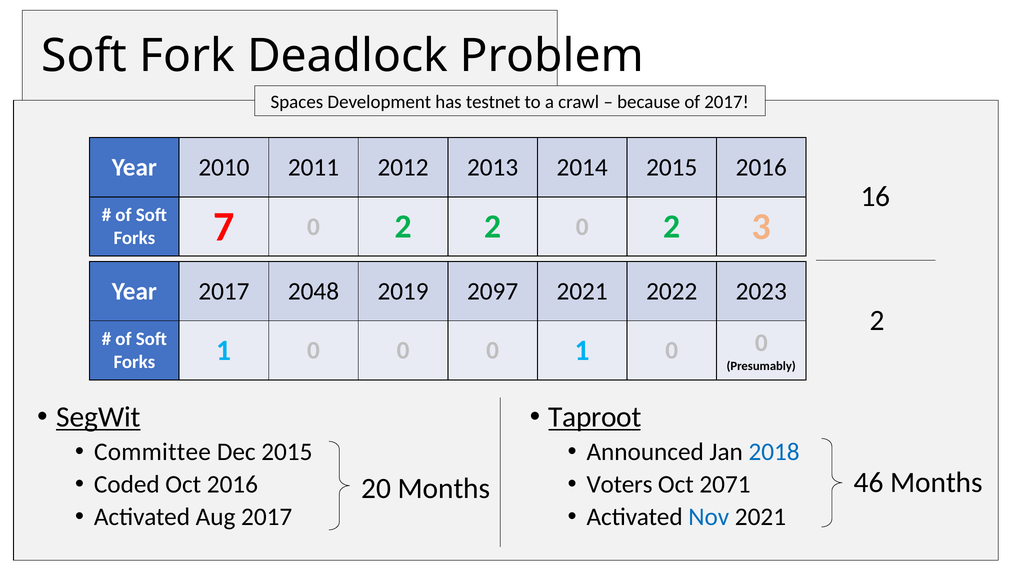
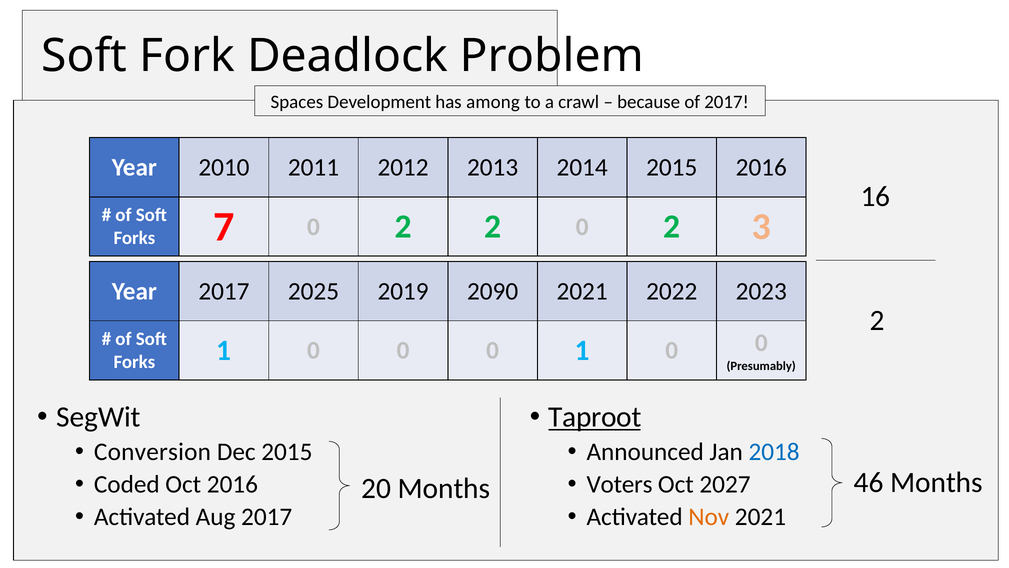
testnet: testnet -> among
2048: 2048 -> 2025
2097: 2097 -> 2090
SegWit underline: present -> none
Committee: Committee -> Conversion
2071: 2071 -> 2027
Nov colour: blue -> orange
